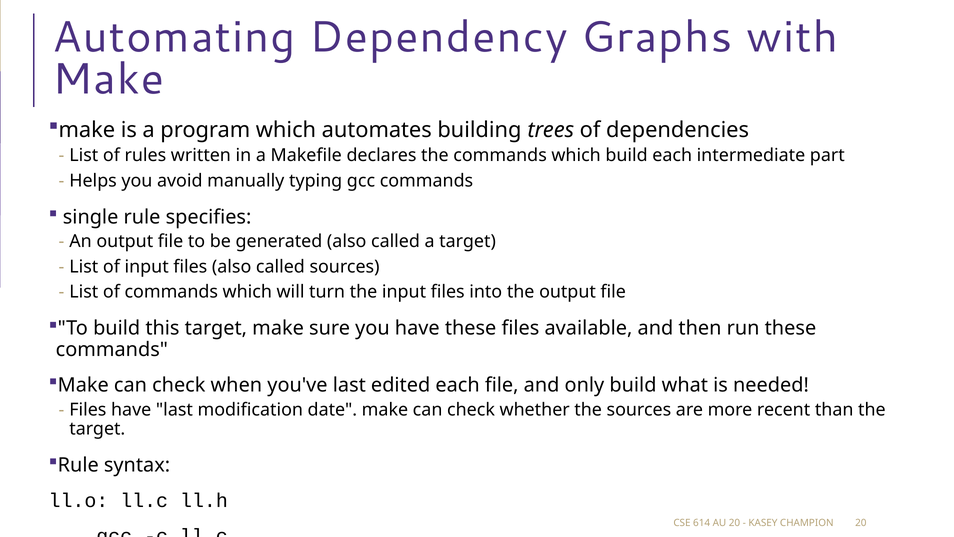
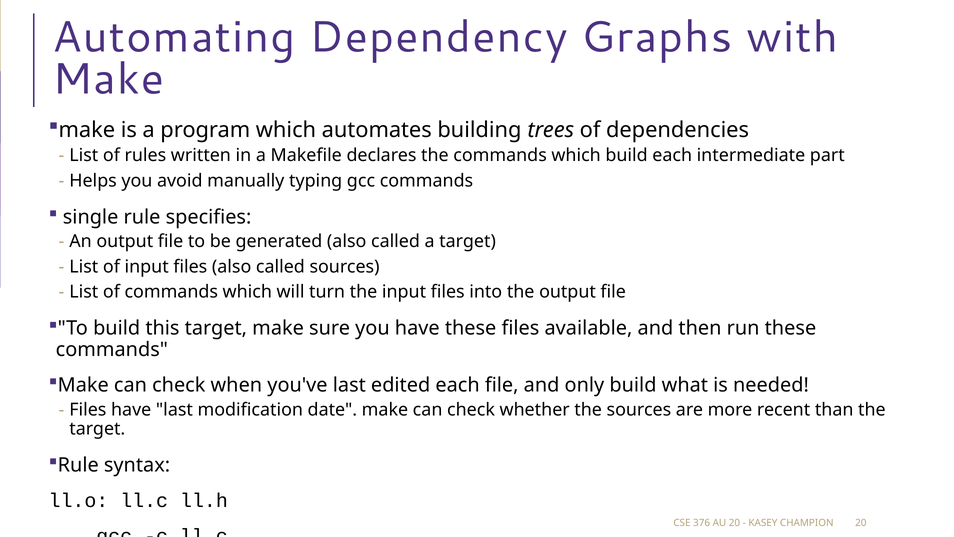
614: 614 -> 376
